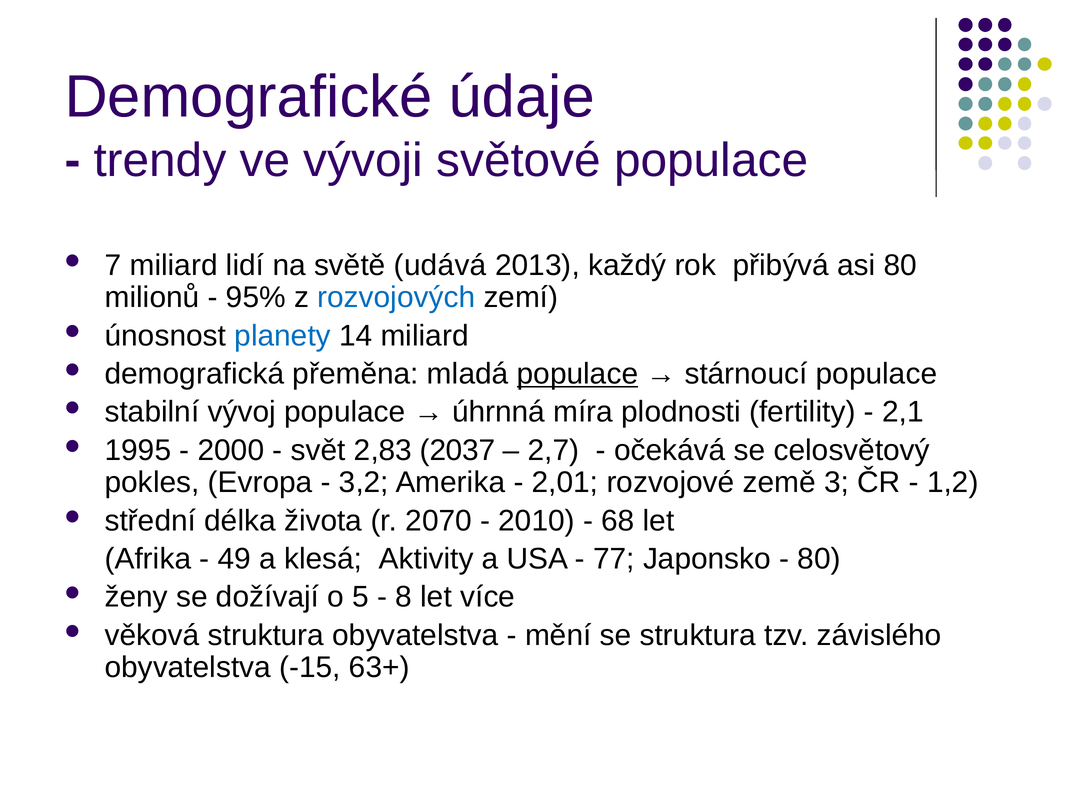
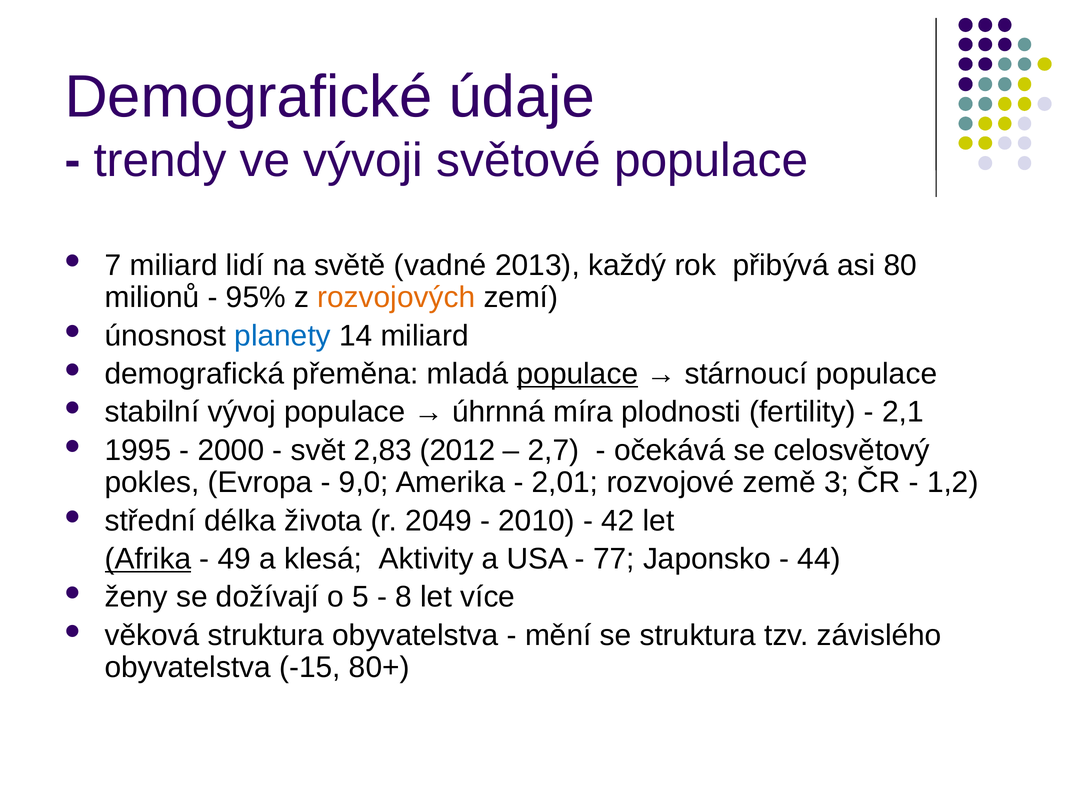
udává: udává -> vadné
rozvojových colour: blue -> orange
2037: 2037 -> 2012
3,2: 3,2 -> 9,0
2070: 2070 -> 2049
68: 68 -> 42
Afrika underline: none -> present
80 at (819, 559): 80 -> 44
63+: 63+ -> 80+
